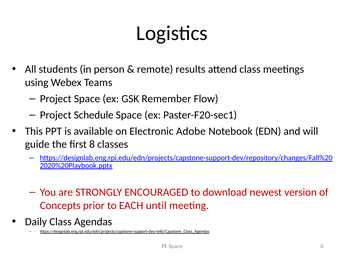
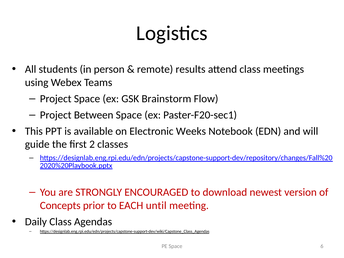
Remember: Remember -> Brainstorm
Schedule: Schedule -> Between
Adobe: Adobe -> Weeks
8: 8 -> 2
